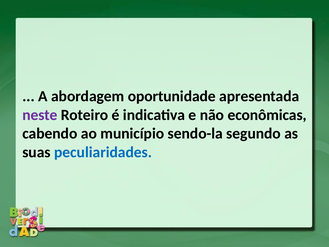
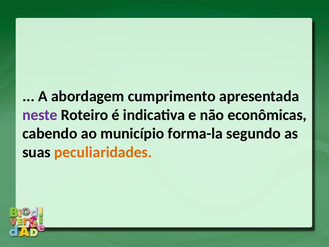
oportunidade: oportunidade -> cumprimento
sendo-la: sendo-la -> forma-la
peculiaridades colour: blue -> orange
